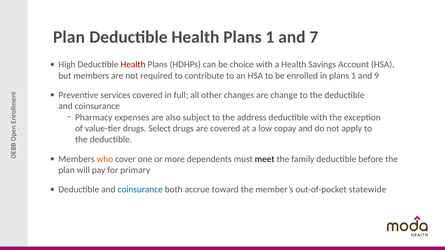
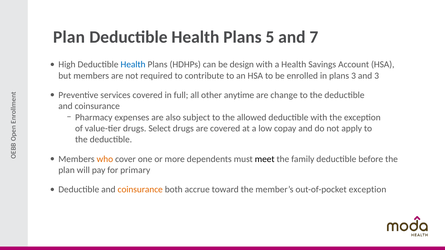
Health Plans 1: 1 -> 5
Health at (133, 65) colour: red -> blue
choice: choice -> design
in plans 1: 1 -> 3
and 9: 9 -> 3
changes: changes -> anytime
address: address -> allowed
coinsurance at (140, 190) colour: blue -> orange
out-of-pocket statewide: statewide -> exception
